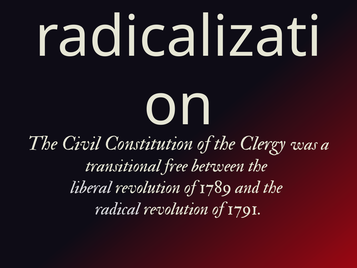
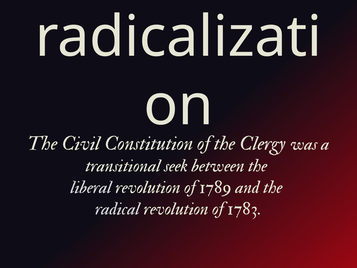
free: free -> seek
1791: 1791 -> 1783
